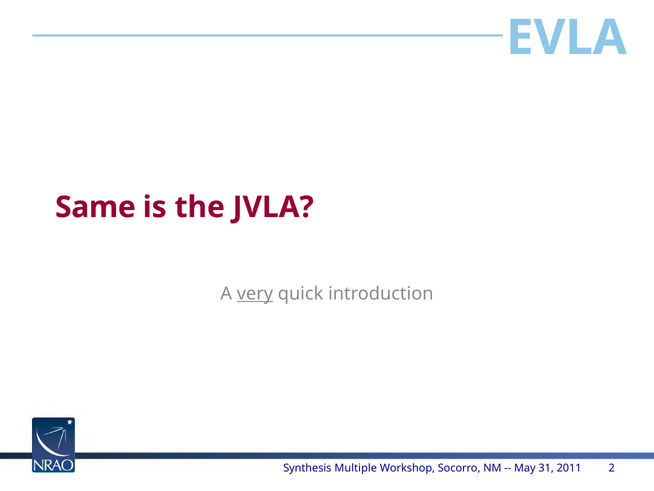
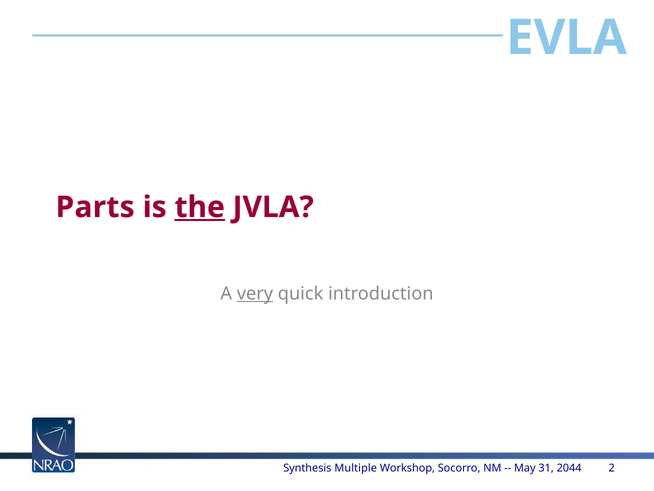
Same: Same -> Parts
the underline: none -> present
2011: 2011 -> 2044
